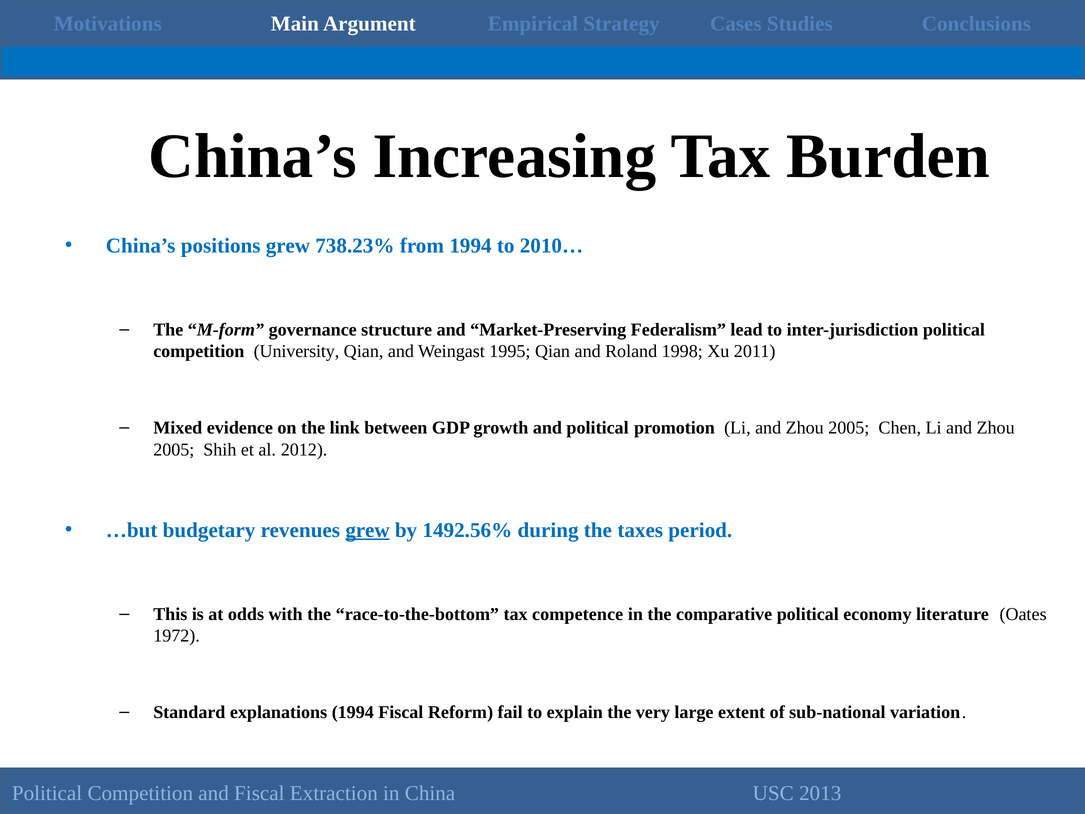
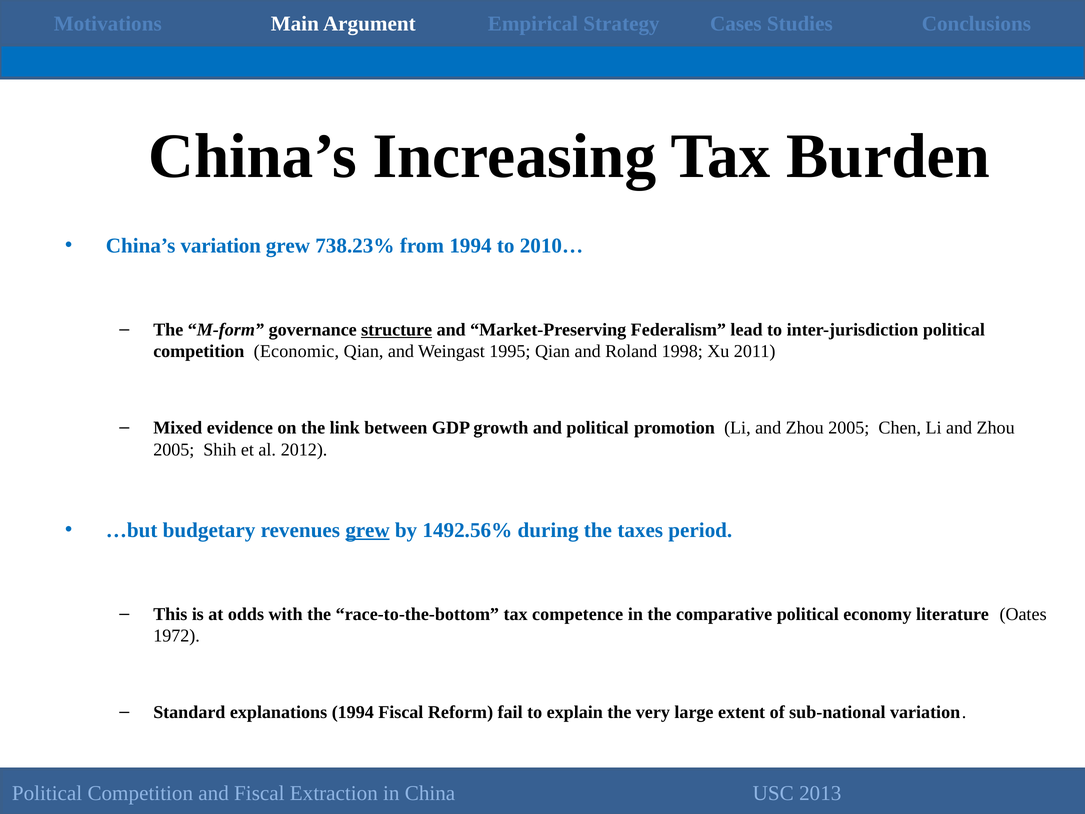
China’s positions: positions -> variation
structure underline: none -> present
competition University: University -> Economic
